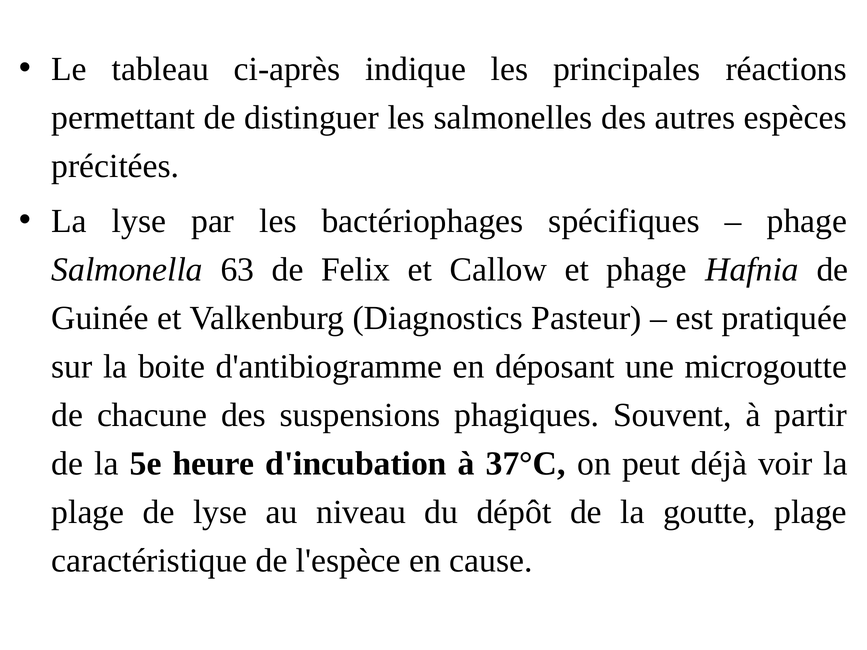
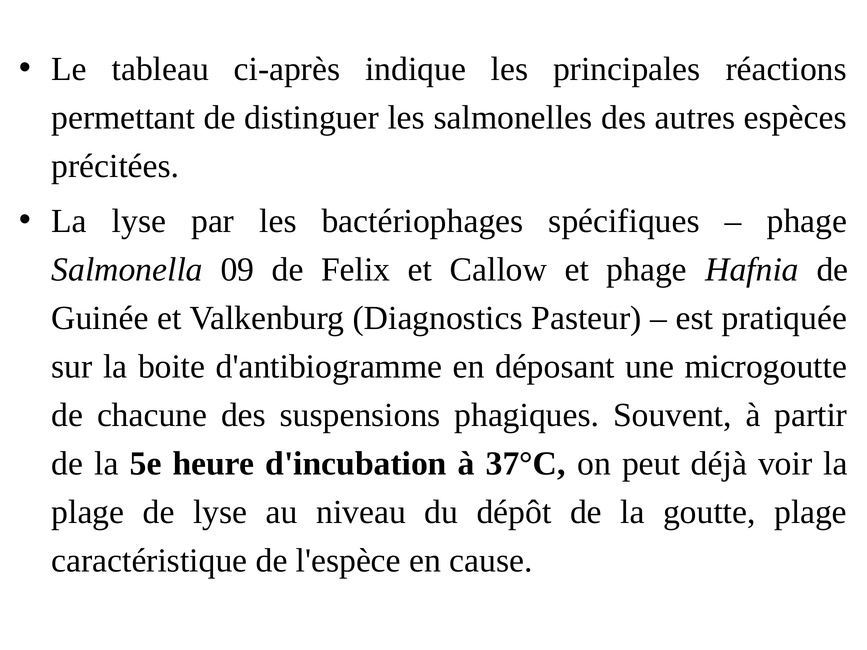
63: 63 -> 09
